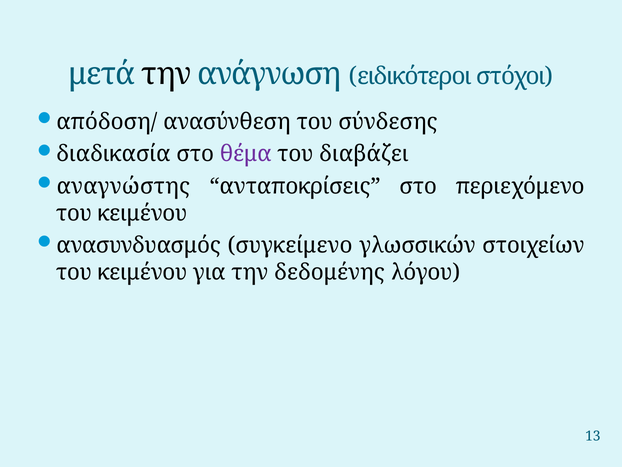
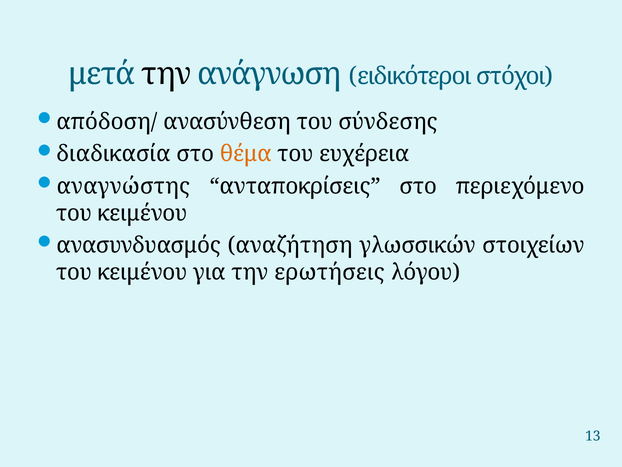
θέμα colour: purple -> orange
διαβάζει: διαβάζει -> ευχέρεια
συγκείμενο: συγκείμενο -> αναζήτηση
δεδομένης: δεδομένης -> ερωτήσεις
